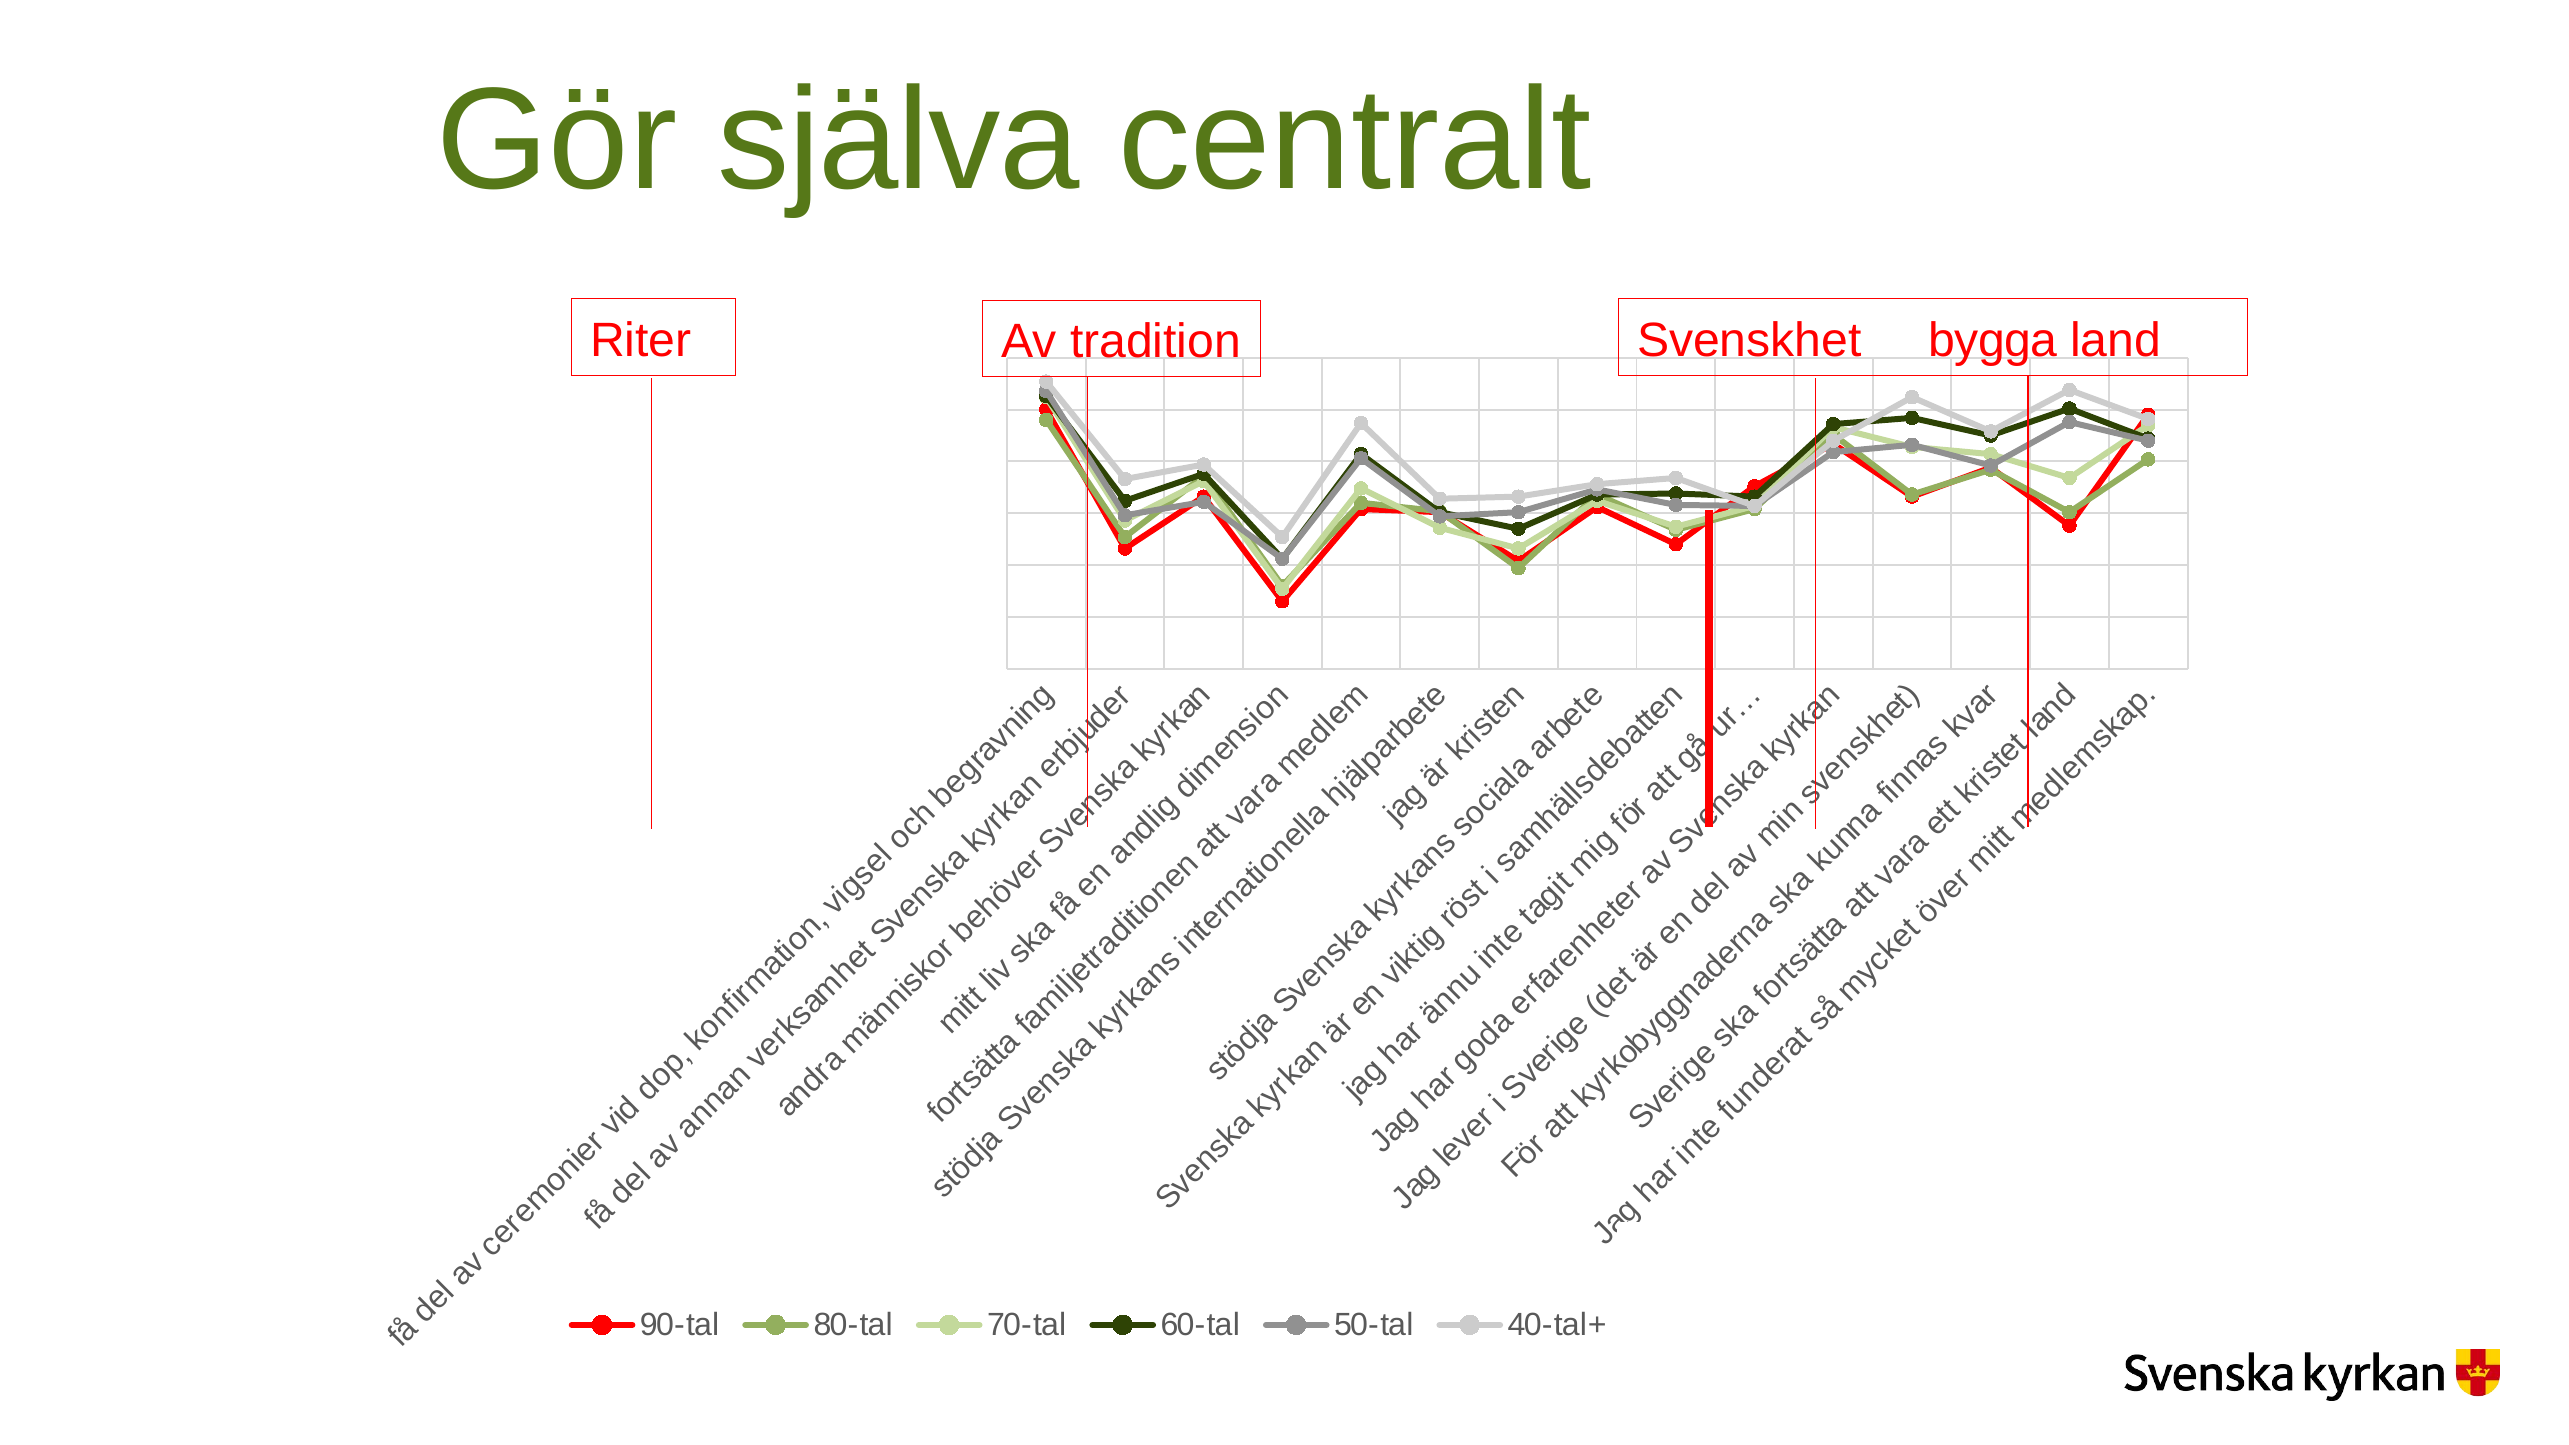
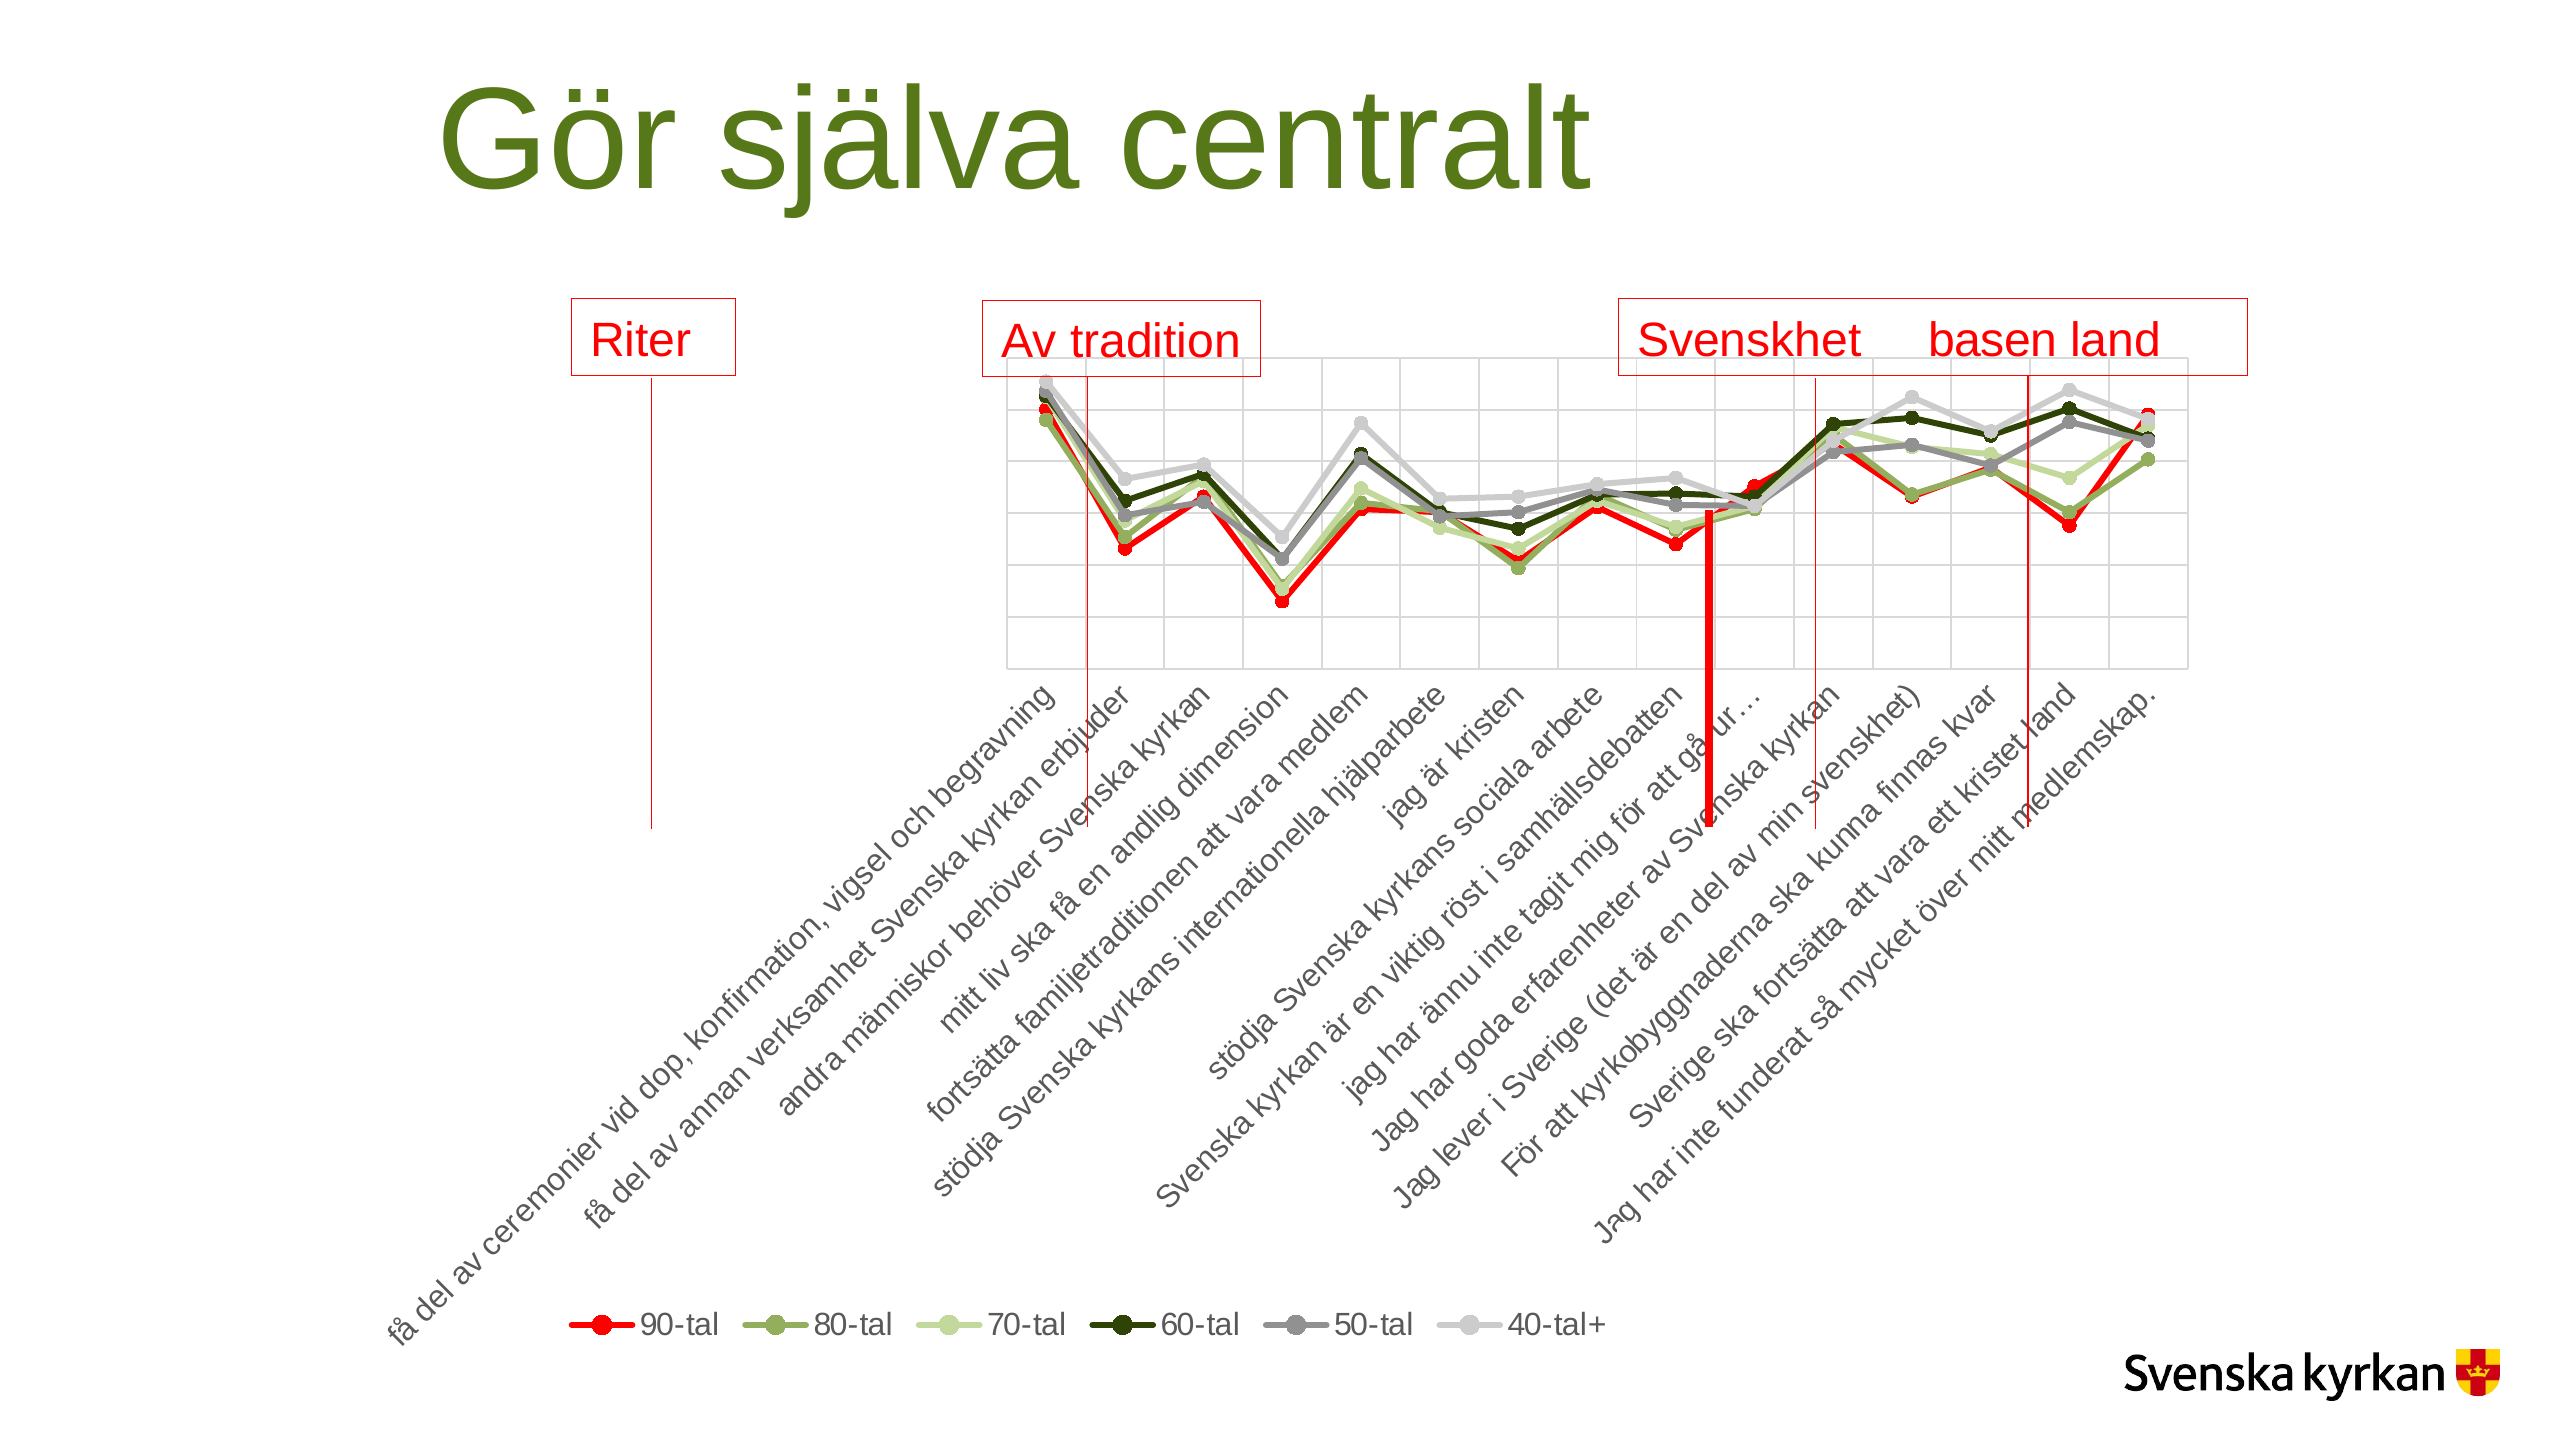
bygga: bygga -> basen
